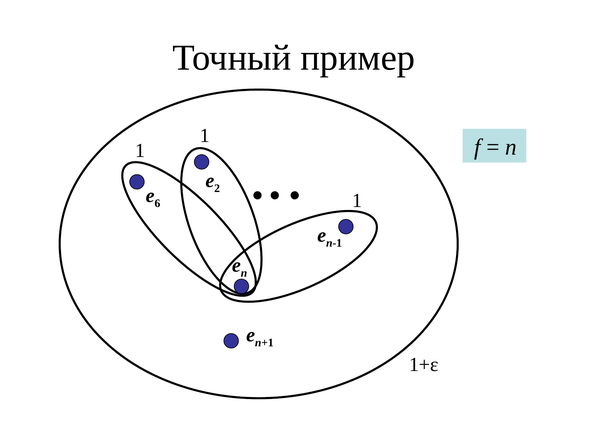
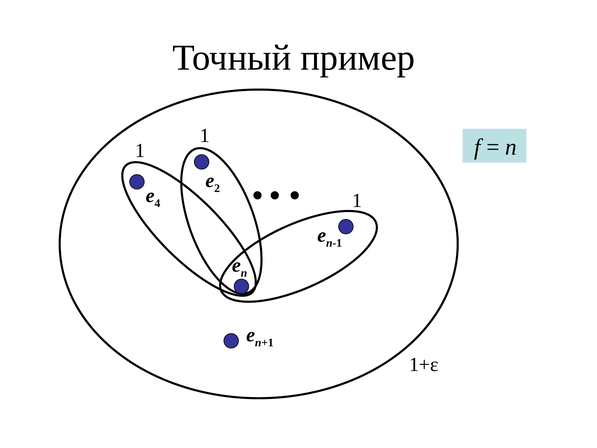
6: 6 -> 4
